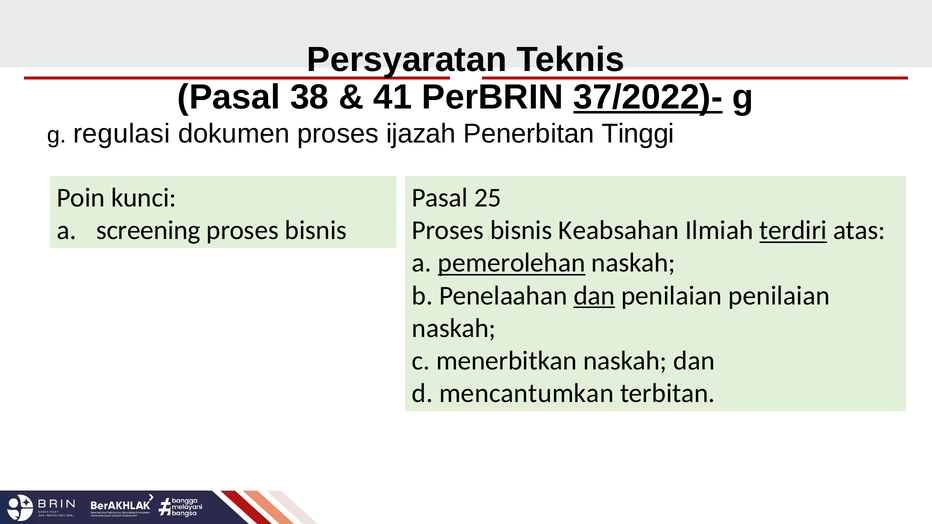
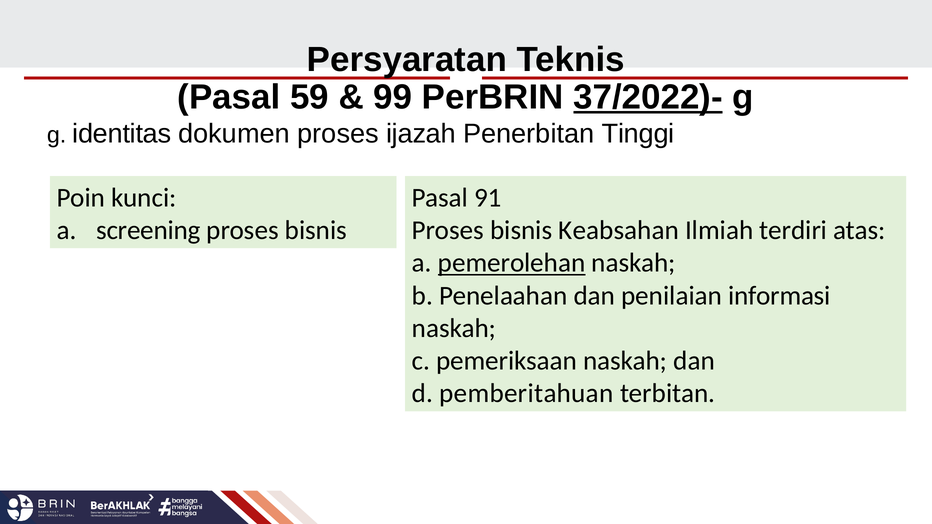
38: 38 -> 59
41: 41 -> 99
regulasi: regulasi -> identitas
25: 25 -> 91
terdiri underline: present -> none
dan at (594, 296) underline: present -> none
penilaian penilaian: penilaian -> informasi
menerbitkan: menerbitkan -> pemeriksaan
mencantumkan: mencantumkan -> pemberitahuan
